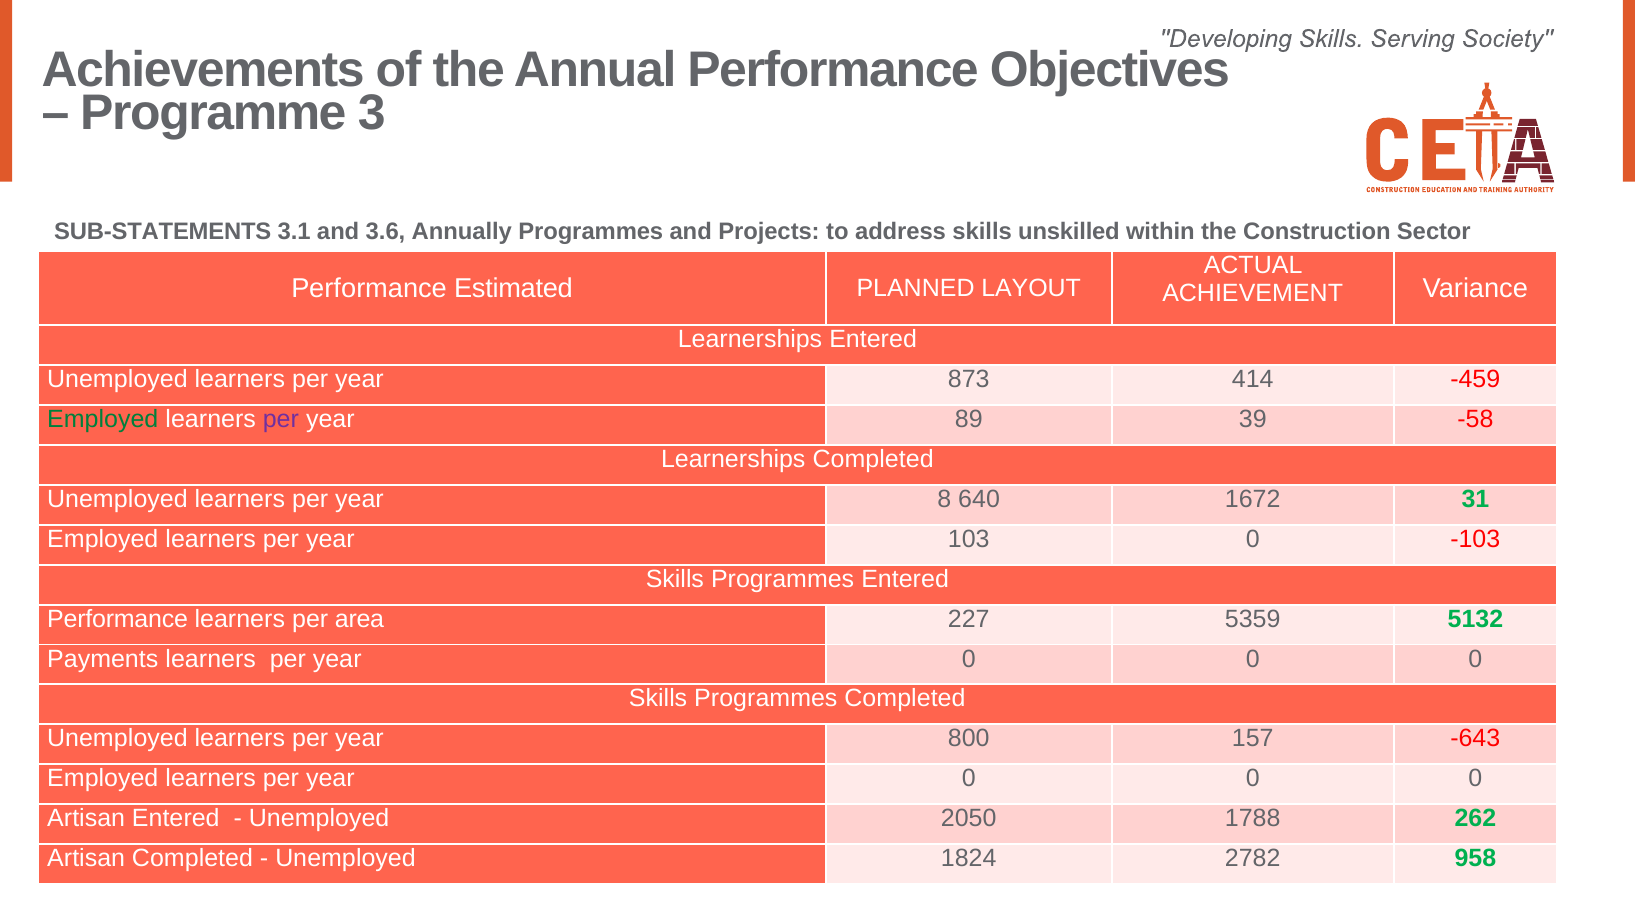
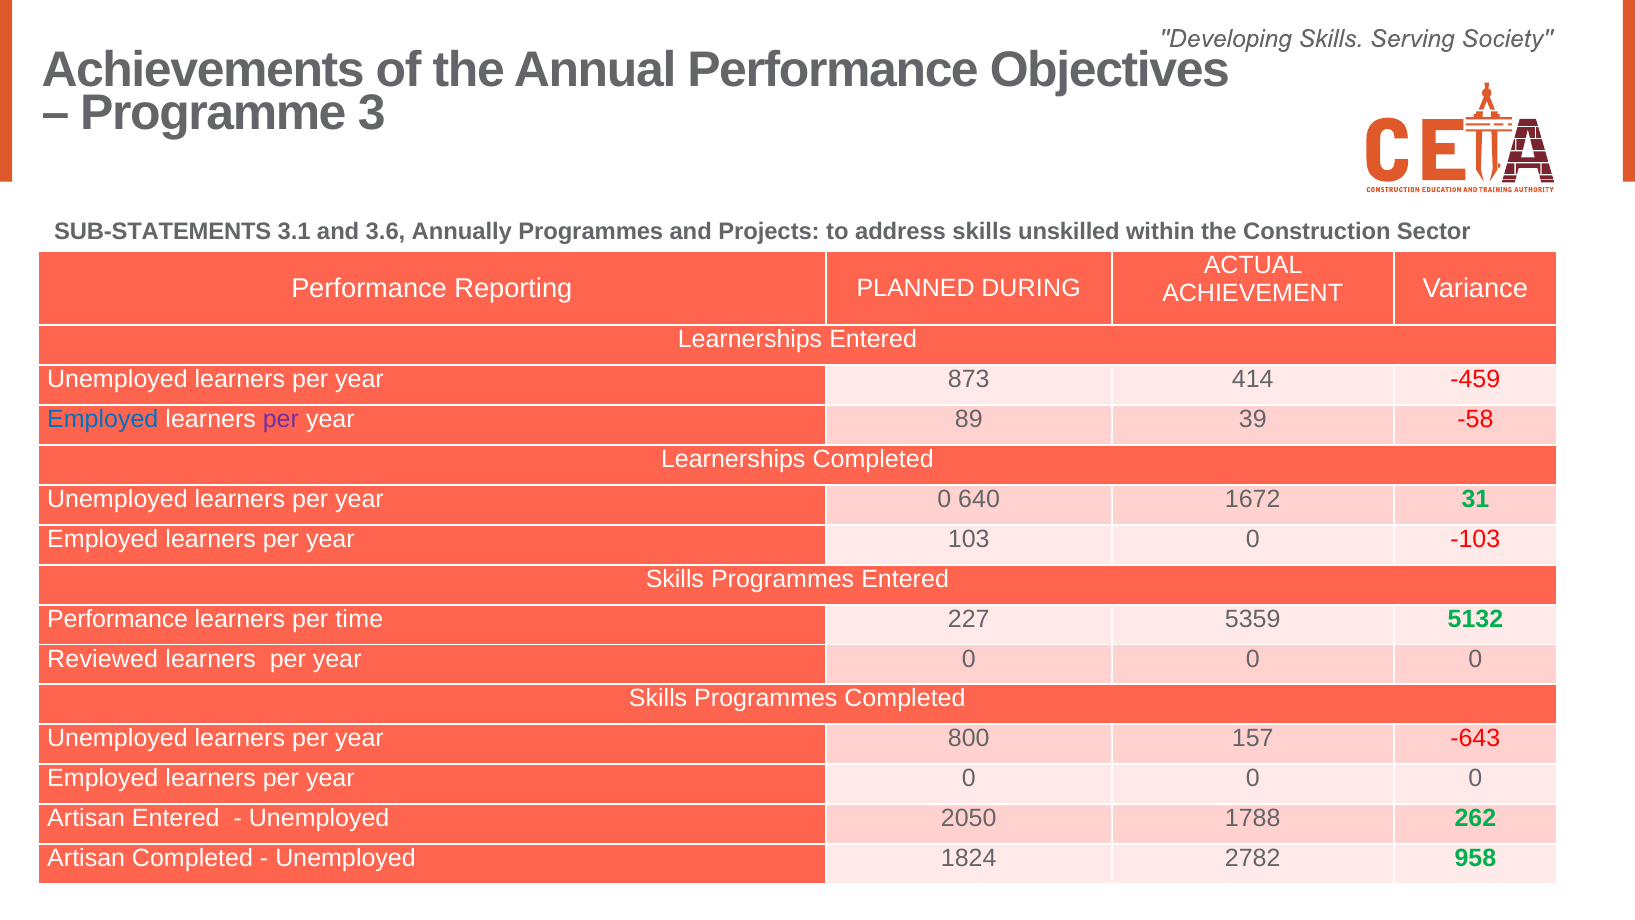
Estimated: Estimated -> Reporting
LAYOUT: LAYOUT -> DURING
Employed at (103, 419) colour: green -> blue
8 at (944, 499): 8 -> 0
area: area -> time
Payments: Payments -> Reviewed
